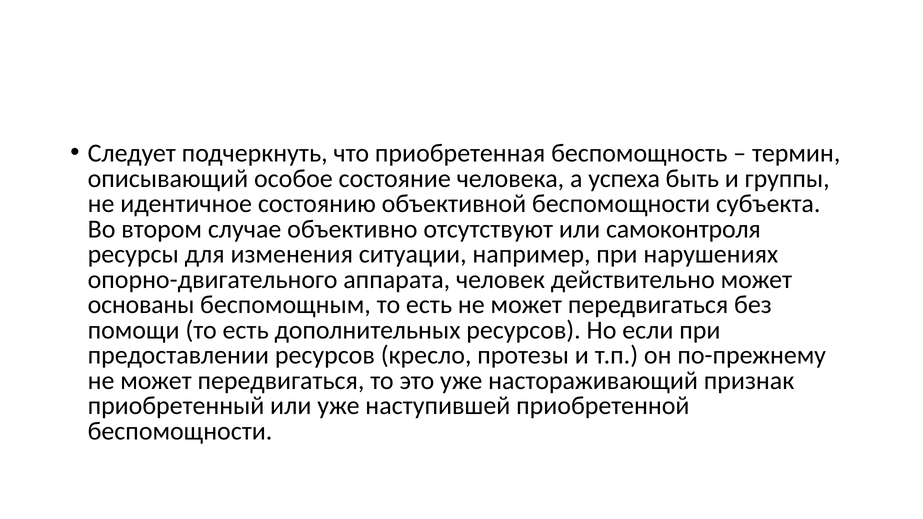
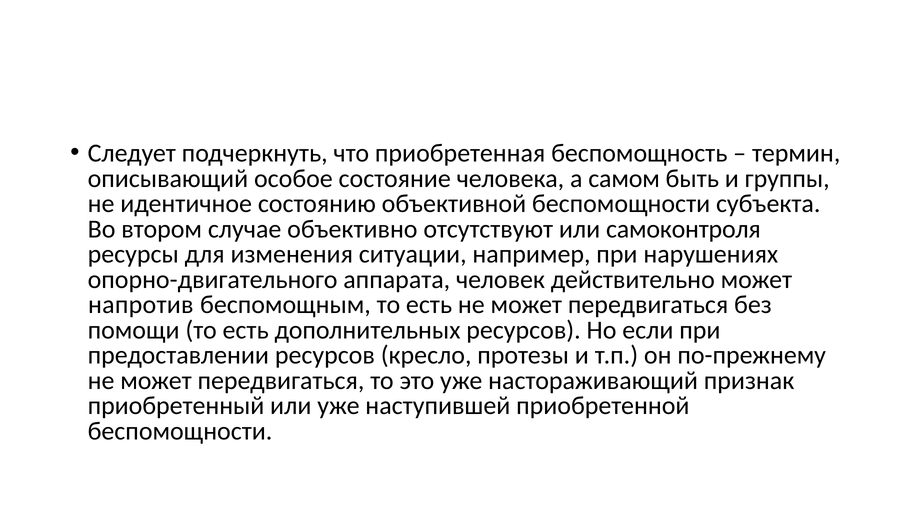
успеха: успеха -> самом
основаны: основаны -> напротив
